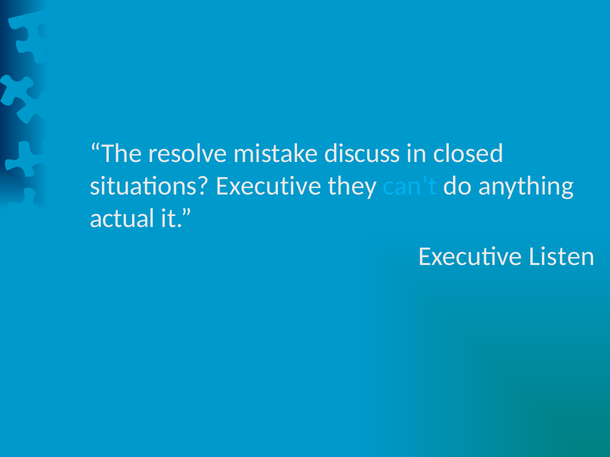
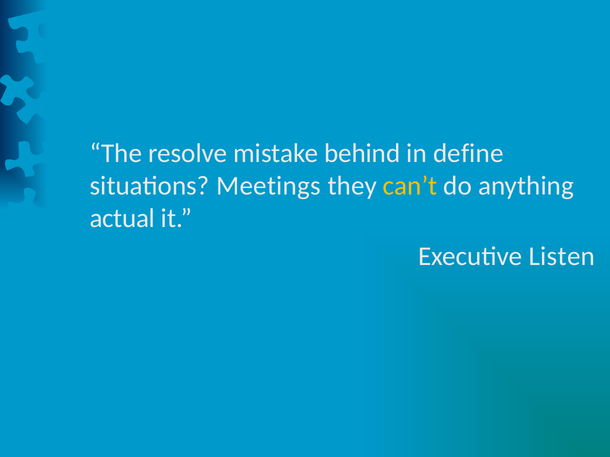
discuss: discuss -> behind
closed: closed -> define
situations Executive: Executive -> Meetings
can’t colour: light blue -> yellow
